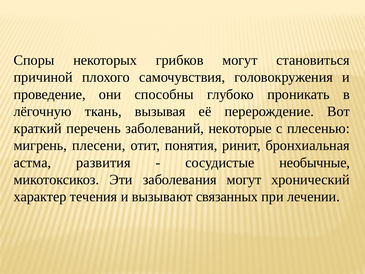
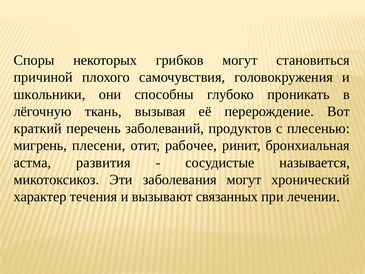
проведение: проведение -> школьники
некоторые: некоторые -> продуктов
понятия: понятия -> рабочее
необычные: необычные -> называется
